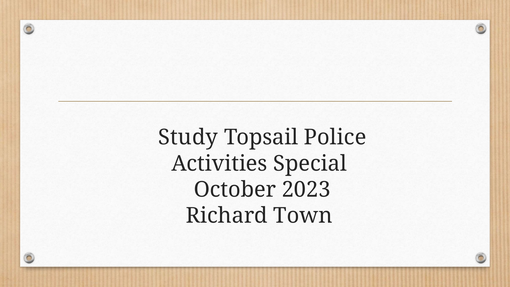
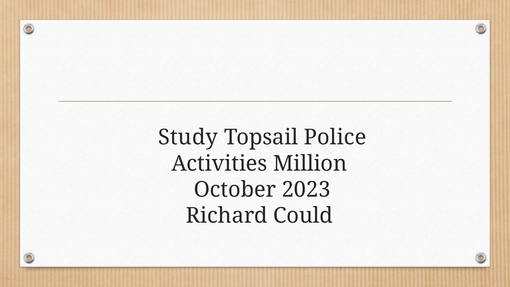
Special: Special -> Million
Town: Town -> Could
